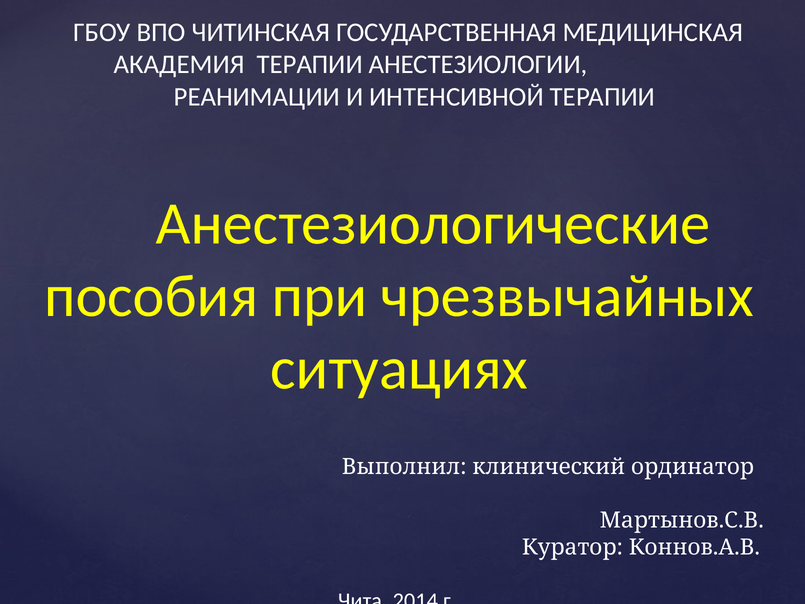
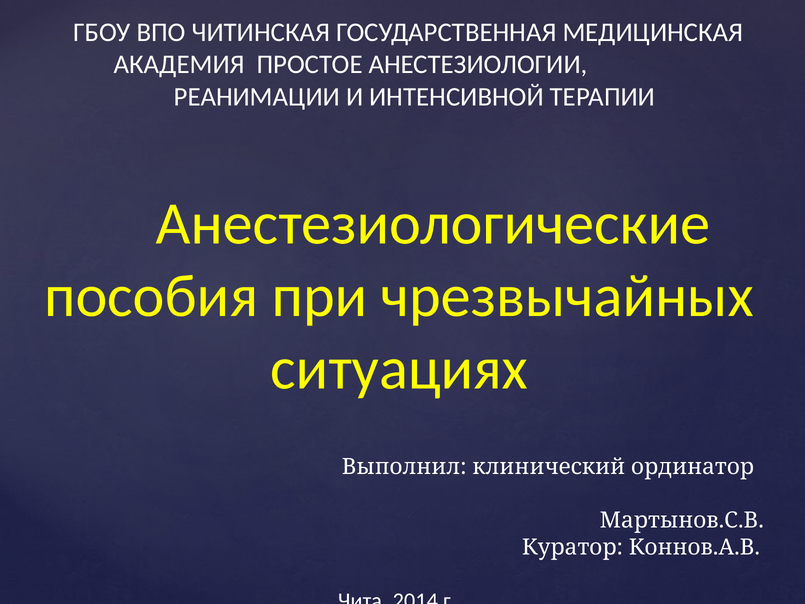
АКАДЕМИЯ ТЕРАПИИ: ТЕРАПИИ -> ПРОСТОЕ
